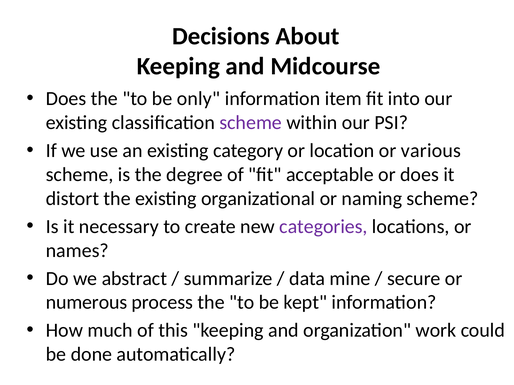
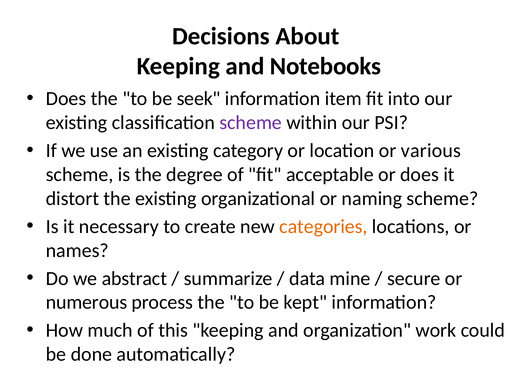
Midcourse: Midcourse -> Notebooks
only: only -> seek
categories colour: purple -> orange
